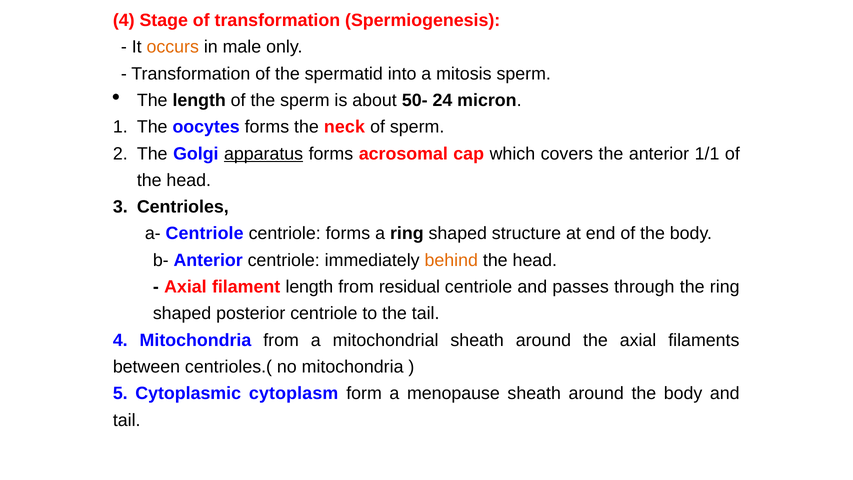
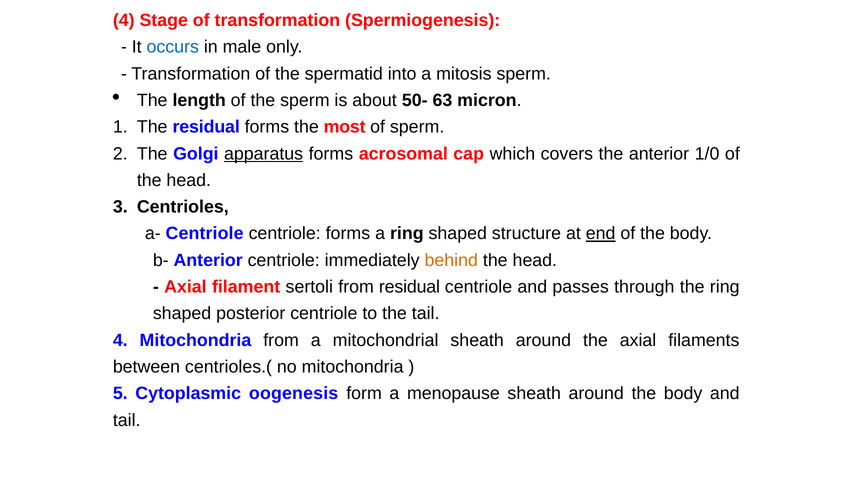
occurs colour: orange -> blue
24: 24 -> 63
The oocytes: oocytes -> residual
neck: neck -> most
1/1: 1/1 -> 1/0
end underline: none -> present
filament length: length -> sertoli
cytoplasm: cytoplasm -> oogenesis
